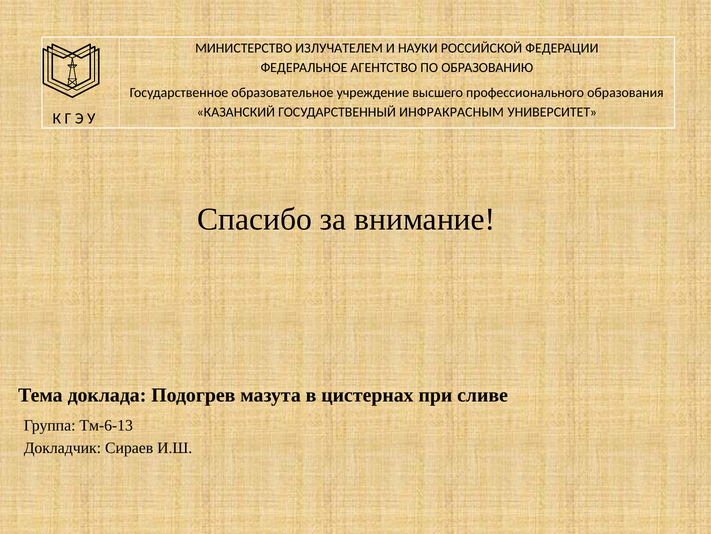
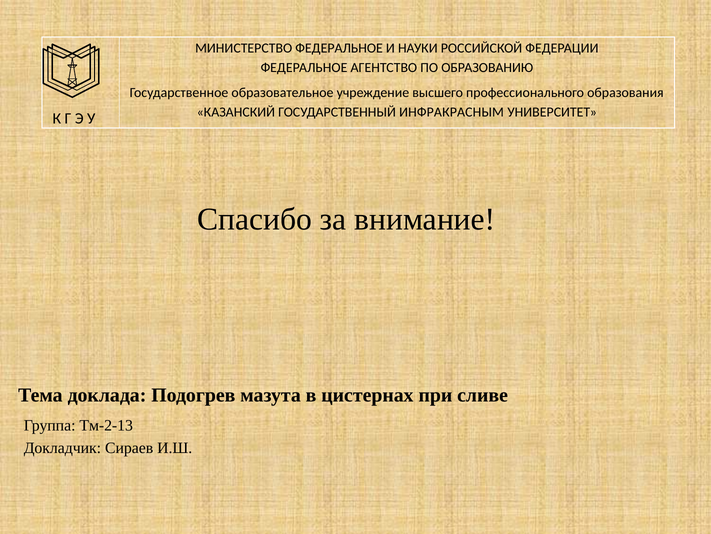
МИНИСТЕРСТВО ИЗЛУЧАТЕЛЕМ: ИЗЛУЧАТЕЛЕМ -> ФЕДЕРАЛЬНОЕ
Тм-6-13: Тм-6-13 -> Тм-2-13
